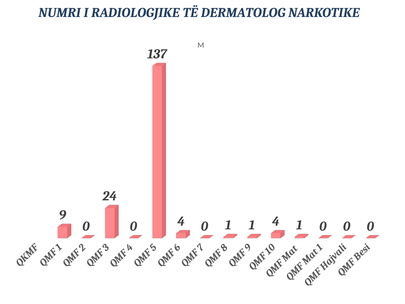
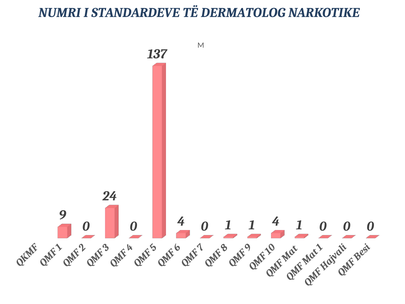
RADIOLOGJIKE: RADIOLOGJIKE -> STANDARDEVE
